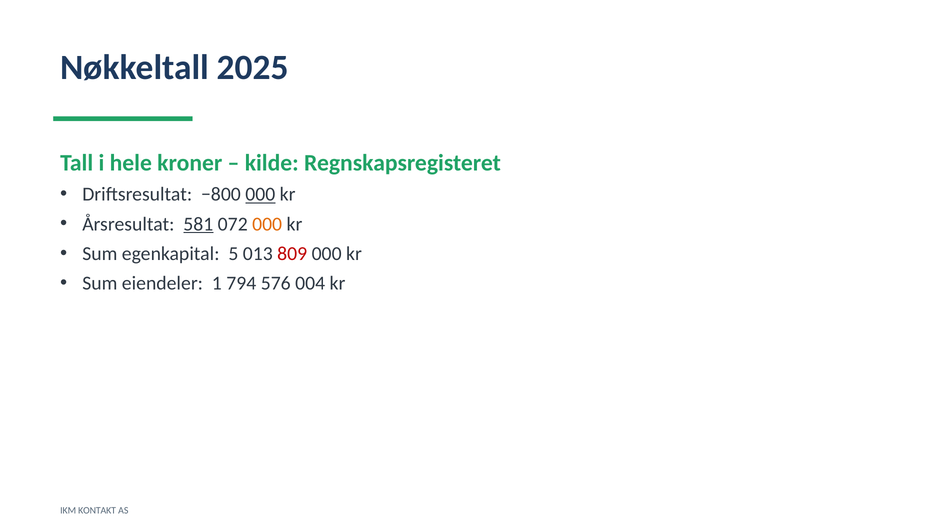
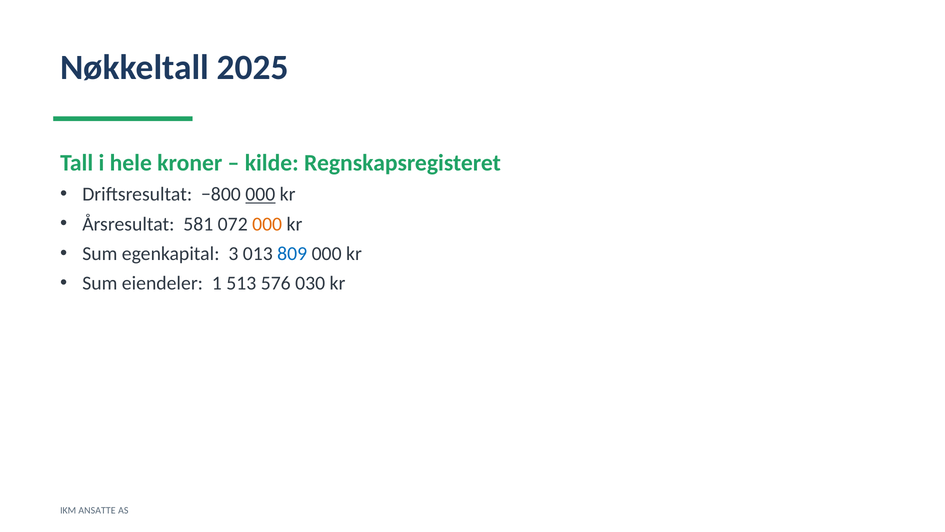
581 underline: present -> none
5: 5 -> 3
809 colour: red -> blue
794: 794 -> 513
004: 004 -> 030
KONTAKT: KONTAKT -> ANSATTE
